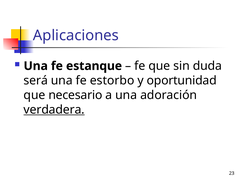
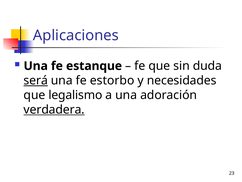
será underline: none -> present
oportunidad: oportunidad -> necesidades
necesario: necesario -> legalismo
